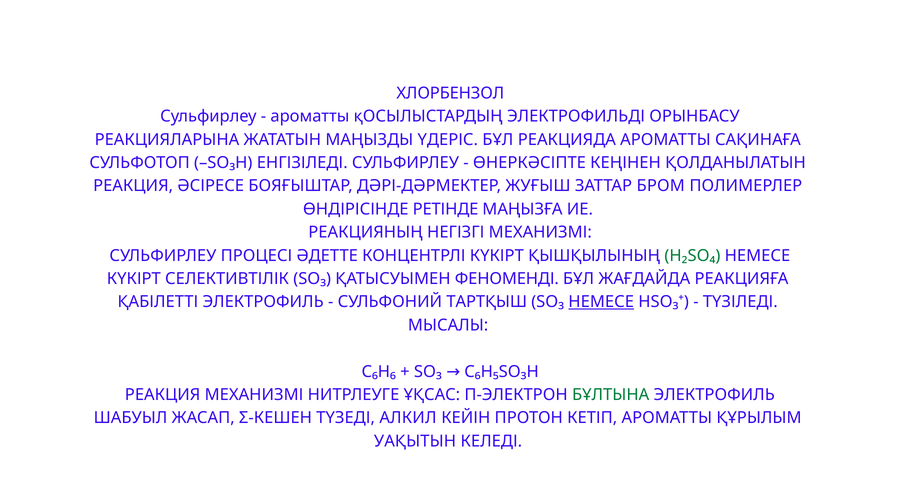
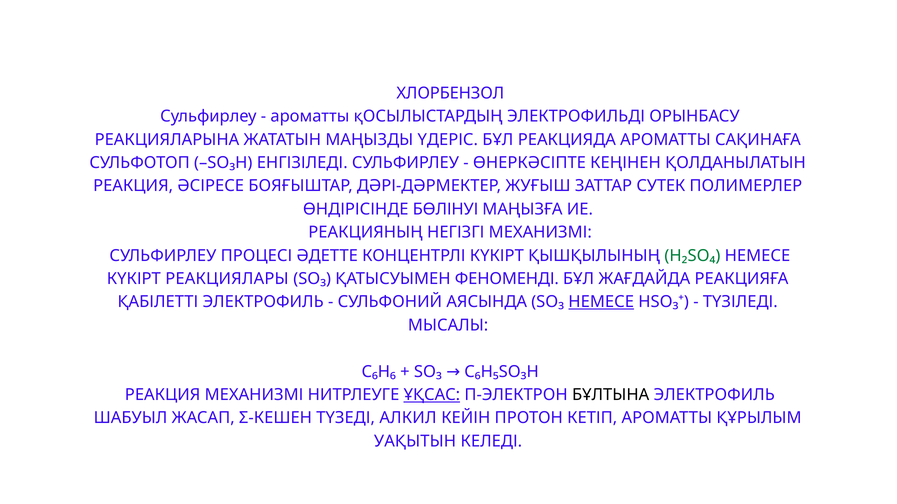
БРОМ: БРОМ -> СУТЕК
РЕТІНДЕ: РЕТІНДЕ -> БӨЛІНУІ
СЕЛЕКТИВТІЛІК: СЕЛЕКТИВТІЛІК -> РЕАКЦИЯЛАРЫ
ТАРТҚЫШ: ТАРТҚЫШ -> АЯСЫНДА
ҰҚСАС underline: none -> present
БҰЛТЫНА colour: green -> black
